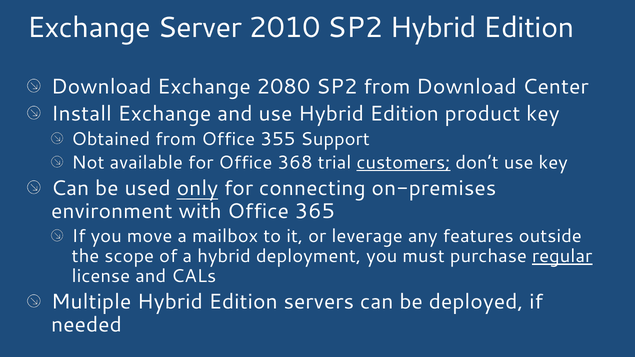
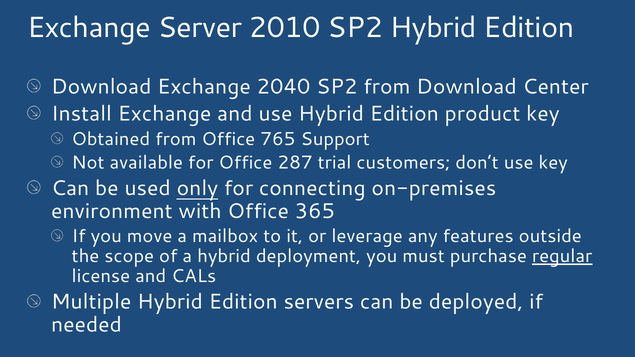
2080: 2080 -> 2040
355: 355 -> 765
368: 368 -> 287
customers underline: present -> none
